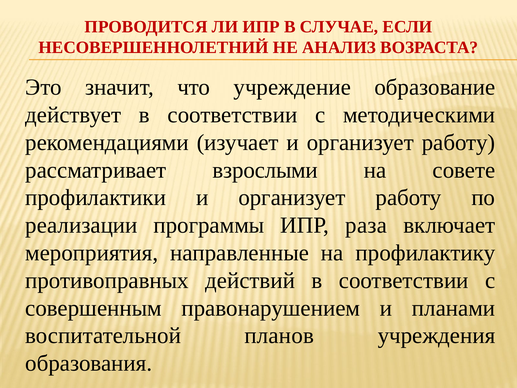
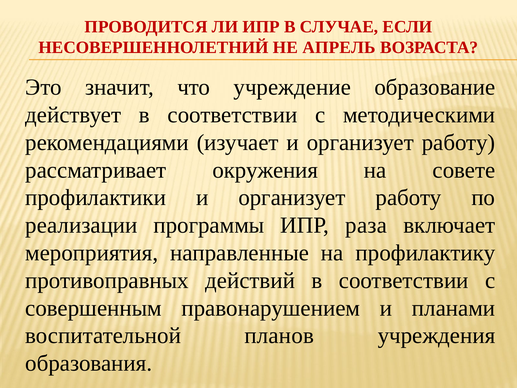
АНАЛИЗ: АНАЛИЗ -> АПРЕЛЬ
взрослыми: взрослыми -> окружения
